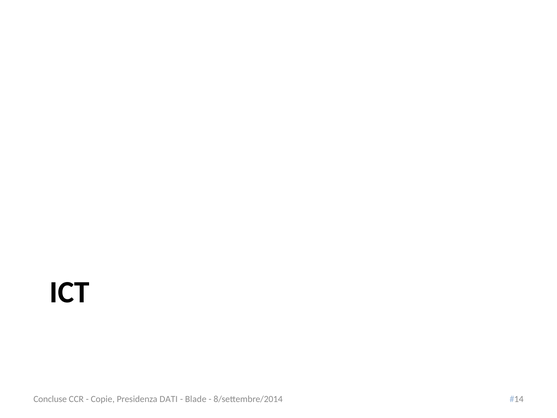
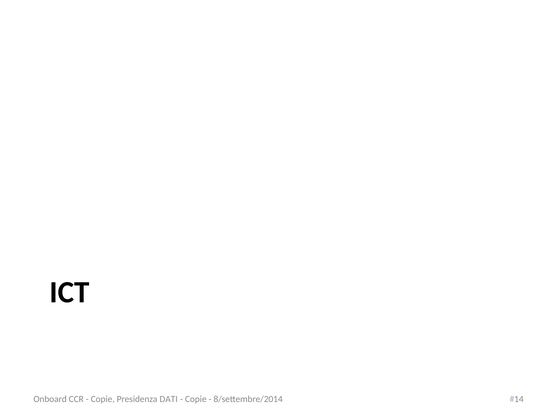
Concluse: Concluse -> Onboard
Blade at (196, 399): Blade -> Copie
